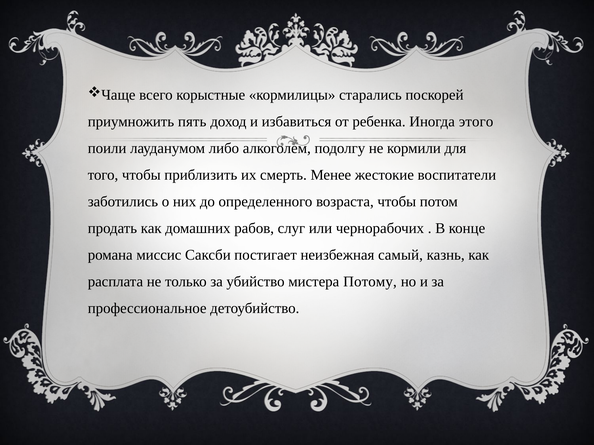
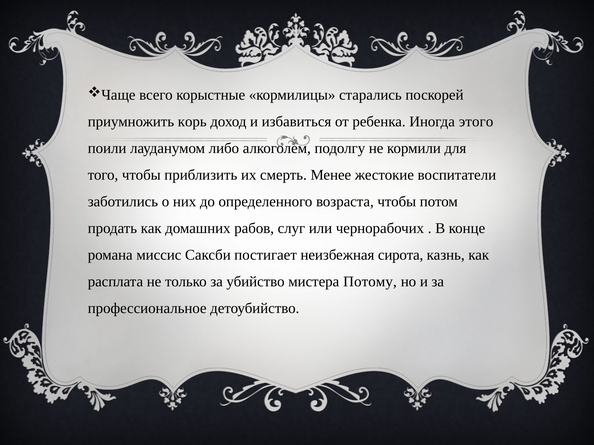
пять: пять -> корь
самый: самый -> сирота
